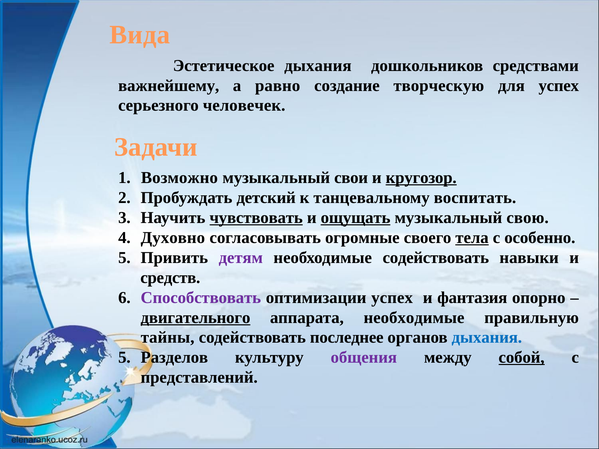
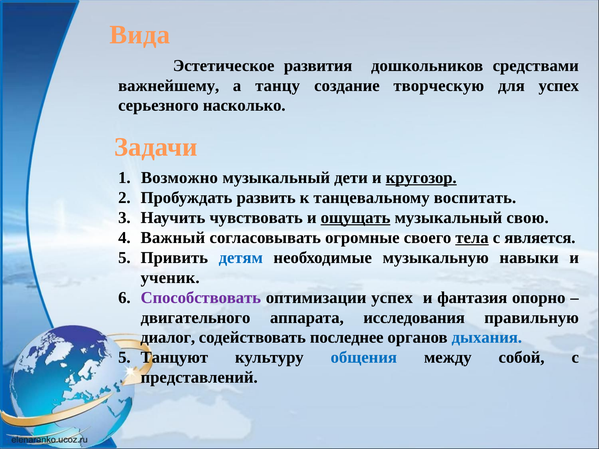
Эстетическое дыхания: дыхания -> развития
равно: равно -> танцу
человечек: человечек -> насколько
свои: свои -> дети
детский: детский -> развить
чувствовать underline: present -> none
Духовно: Духовно -> Важный
особенно: особенно -> является
детям colour: purple -> blue
необходимые содействовать: содействовать -> музыкальную
средств: средств -> ученик
двигательного underline: present -> none
аппарата необходимые: необходимые -> исследования
тайны: тайны -> диалог
Разделов: Разделов -> Танцуют
общения colour: purple -> blue
собой underline: present -> none
